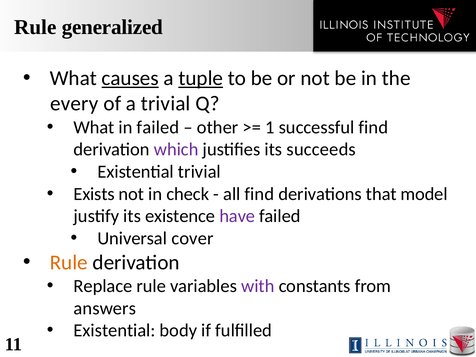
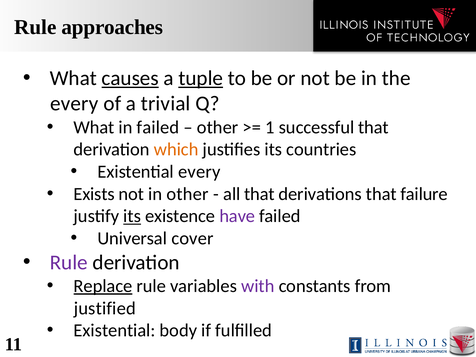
generalized: generalized -> approaches
successful find: find -> that
which colour: purple -> orange
succeeds: succeeds -> countries
Existential trivial: trivial -> every
in check: check -> other
all find: find -> that
model: model -> failure
its at (132, 216) underline: none -> present
Rule at (69, 262) colour: orange -> purple
Replace underline: none -> present
answers: answers -> justified
